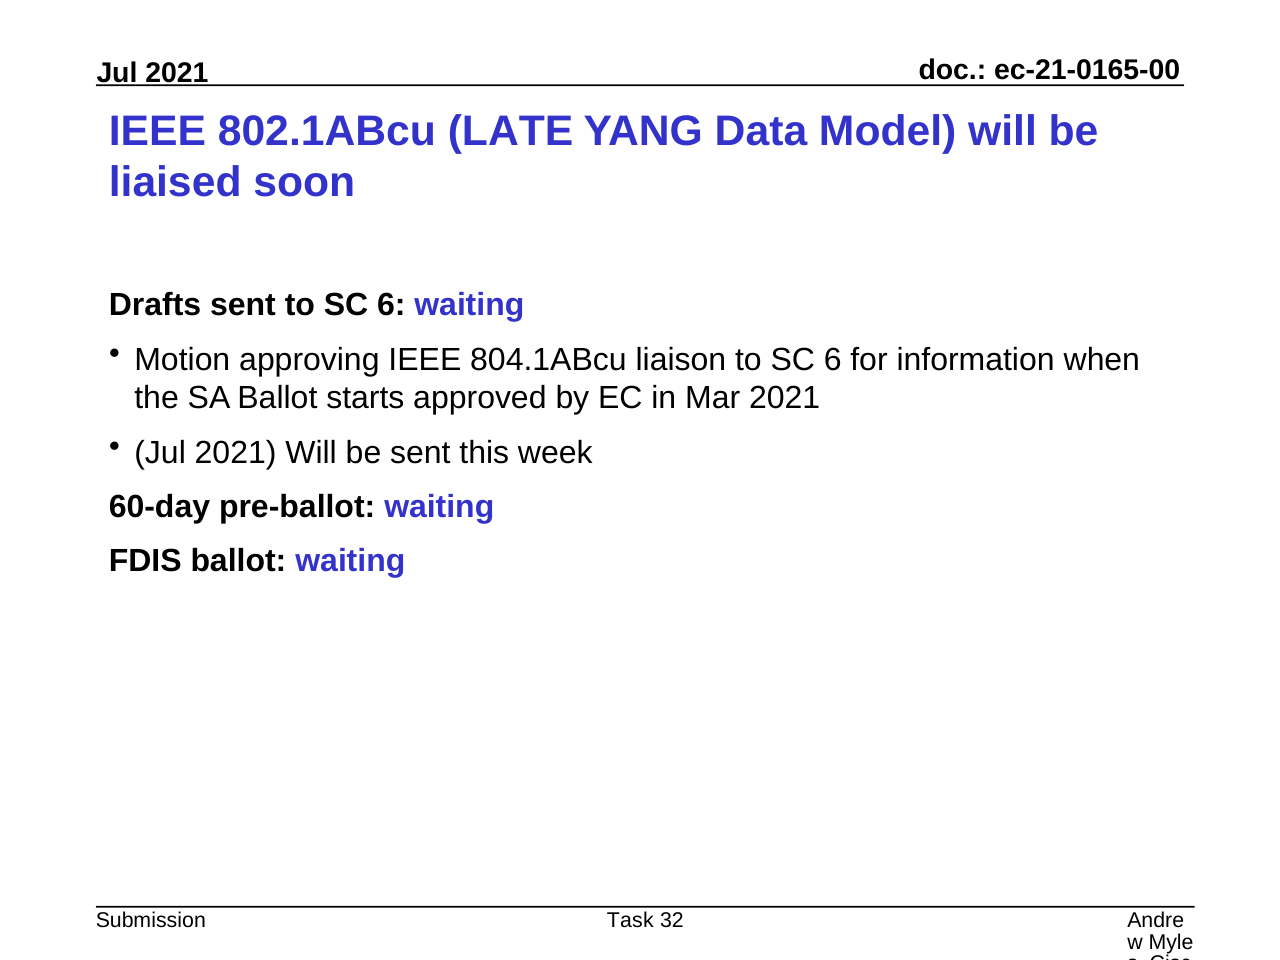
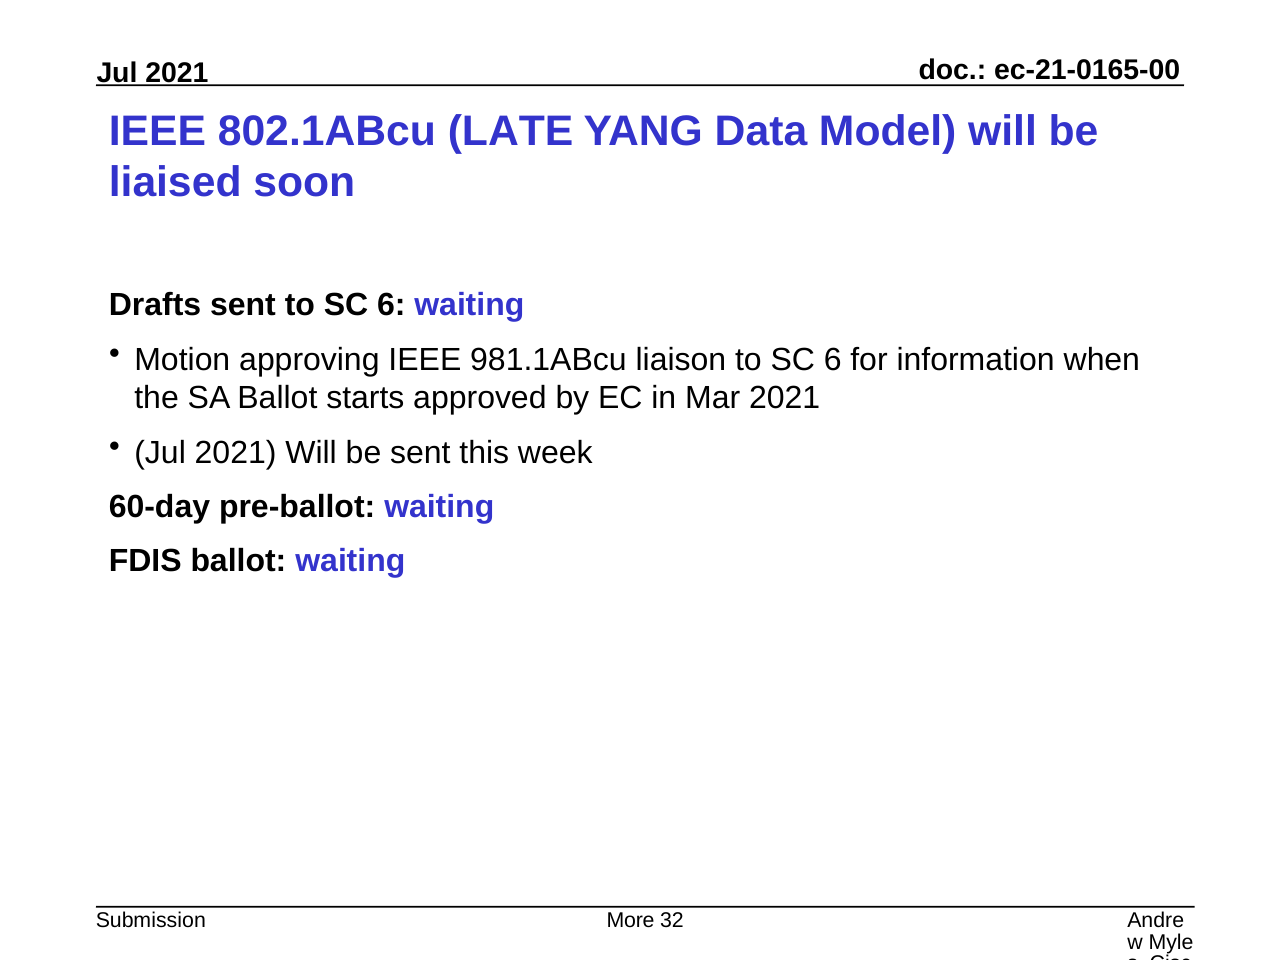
804.1ABcu: 804.1ABcu -> 981.1ABcu
Task: Task -> More
